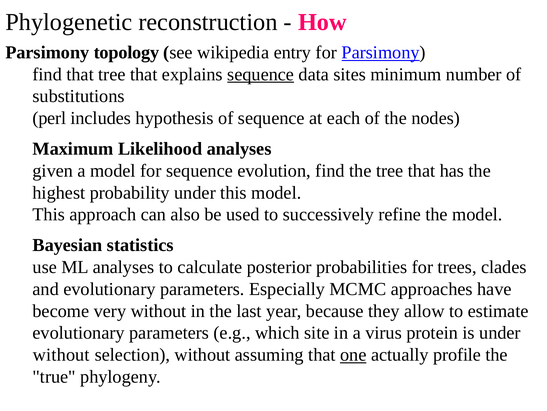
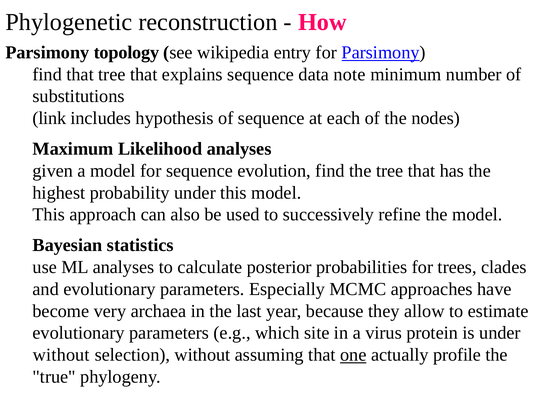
sequence at (261, 74) underline: present -> none
sites: sites -> note
perl: perl -> link
very without: without -> archaea
